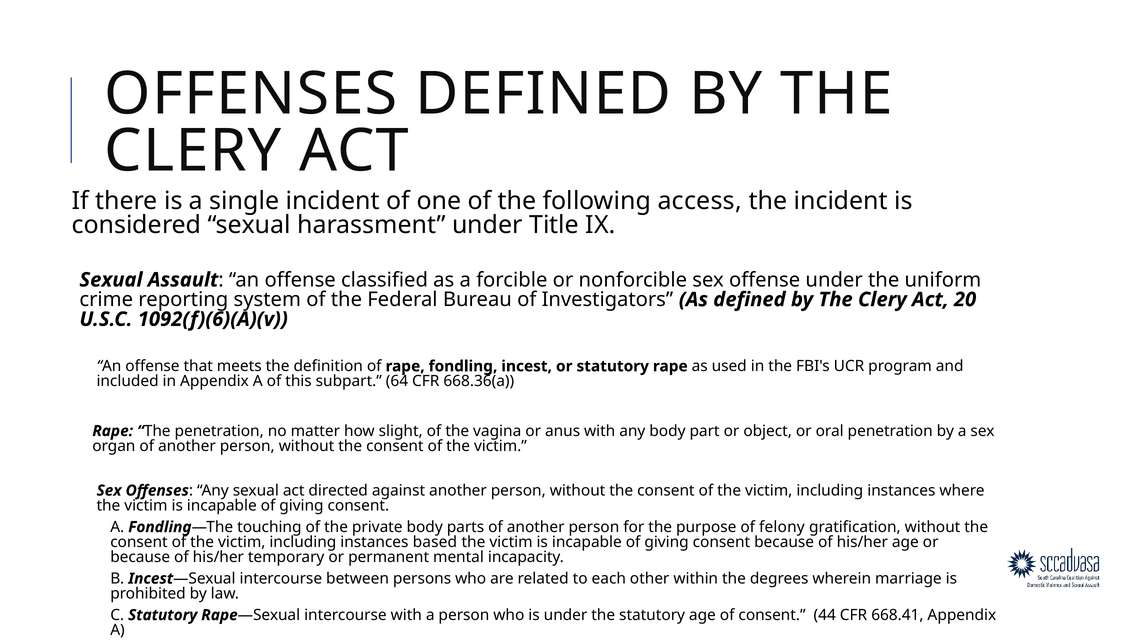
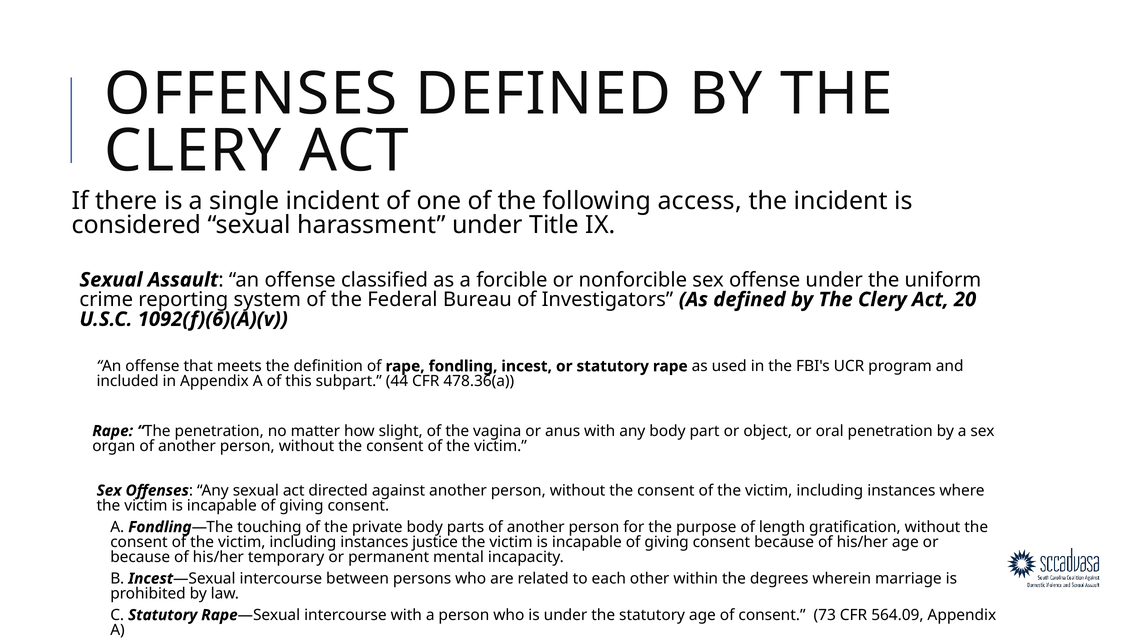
64: 64 -> 44
668.36(a: 668.36(a -> 478.36(a
felony: felony -> length
based: based -> justice
44: 44 -> 73
668.41: 668.41 -> 564.09
